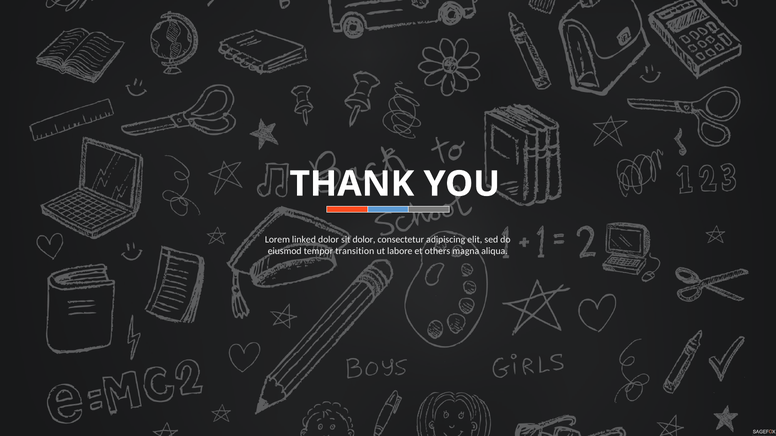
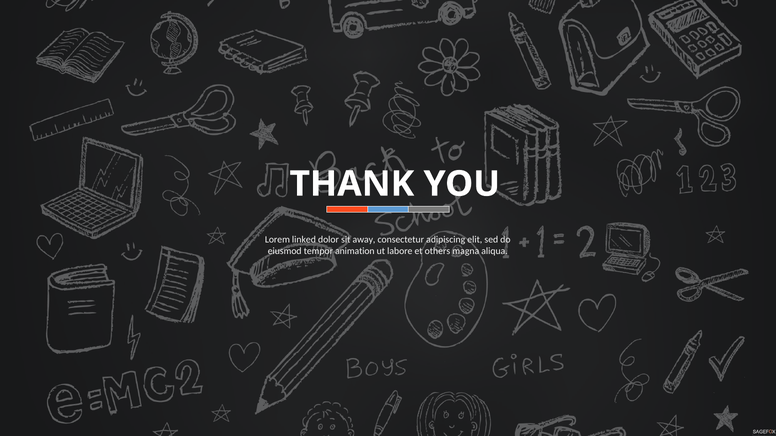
sit dolor: dolor -> away
transition: transition -> animation
